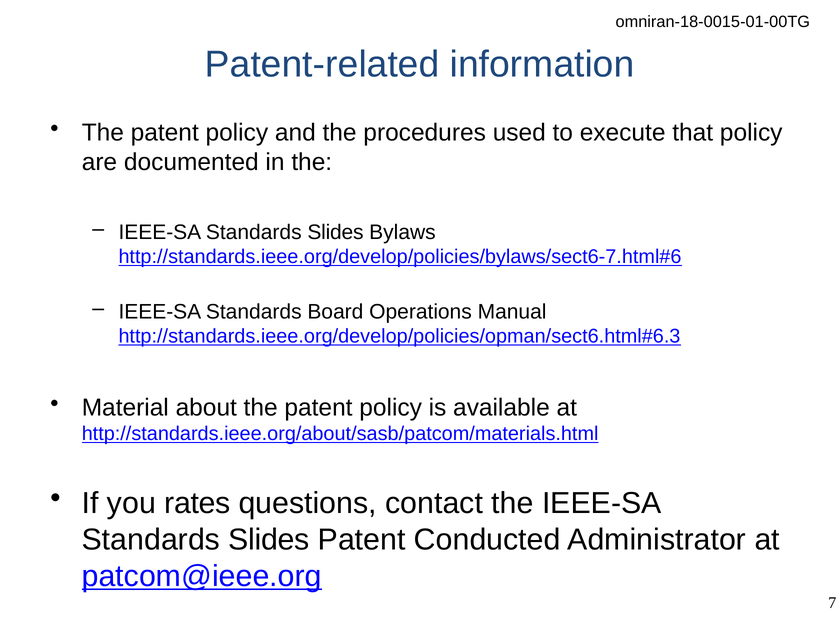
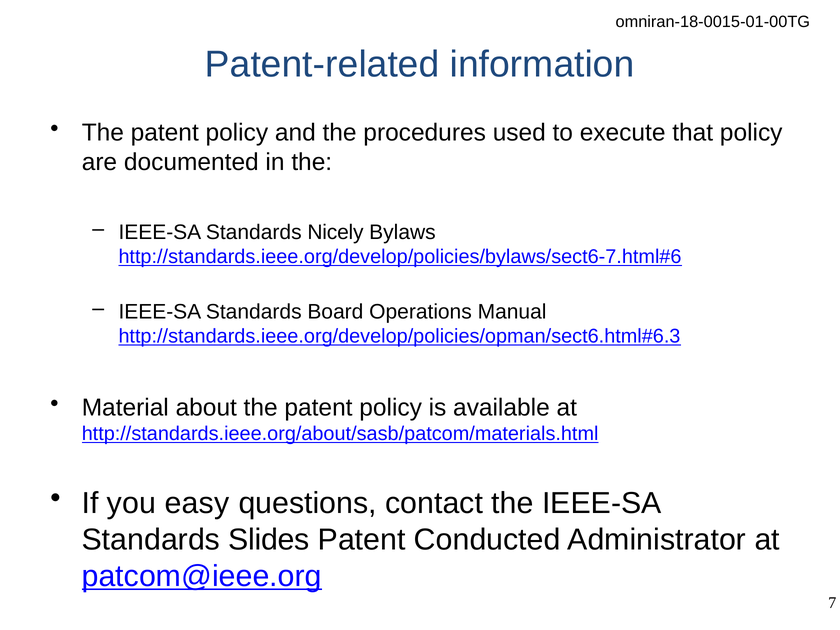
Slides at (335, 232): Slides -> Nicely
rates: rates -> easy
